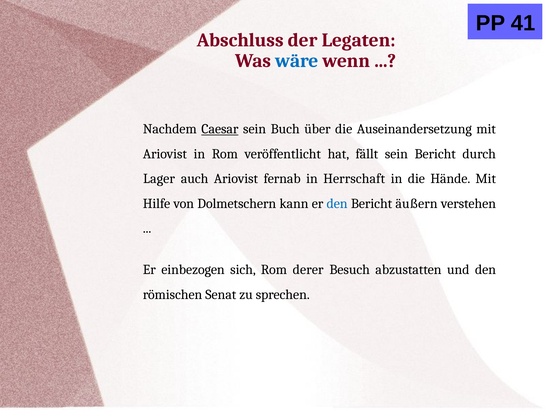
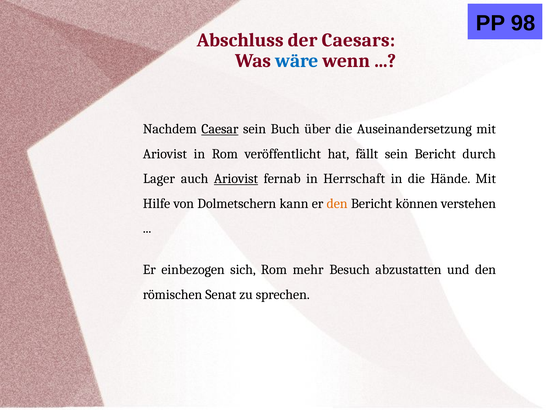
41: 41 -> 98
Legaten: Legaten -> Caesars
Ariovist at (236, 178) underline: none -> present
den at (337, 203) colour: blue -> orange
äußern: äußern -> können
derer: derer -> mehr
